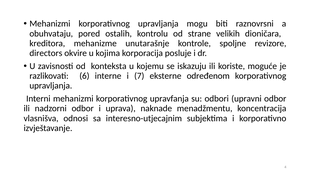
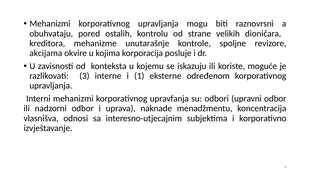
directors: directors -> akcijama
6: 6 -> 3
7: 7 -> 1
